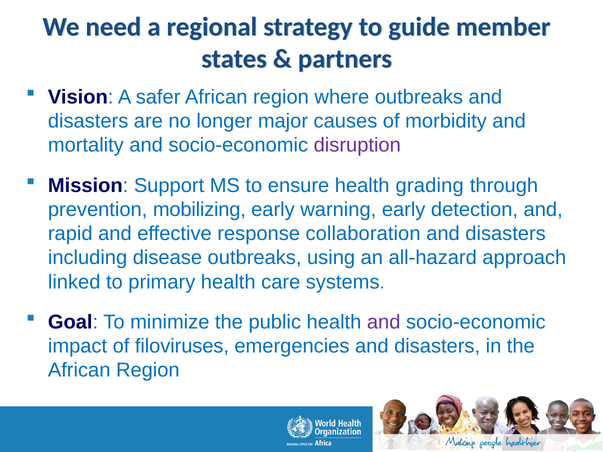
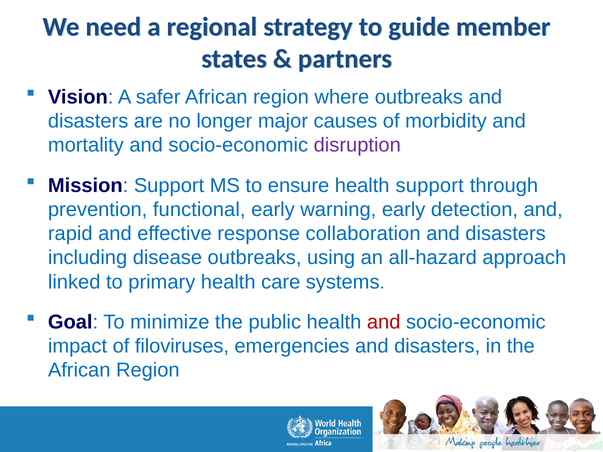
health grading: grading -> support
mobilizing: mobilizing -> functional
and at (384, 322) colour: purple -> red
